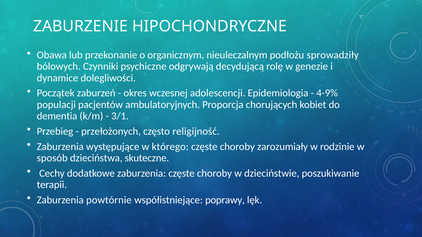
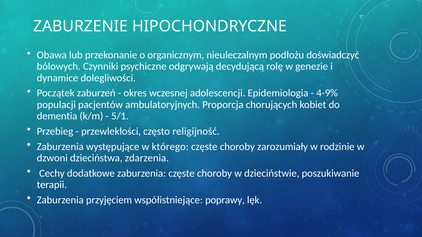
sprowadziły: sprowadziły -> doświadczyć
3/1: 3/1 -> 5/1
przełożonych: przełożonych -> przewlekłości
sposób: sposób -> dzwoni
skuteczne: skuteczne -> zdarzenia
powtórnie: powtórnie -> przyjęciem
